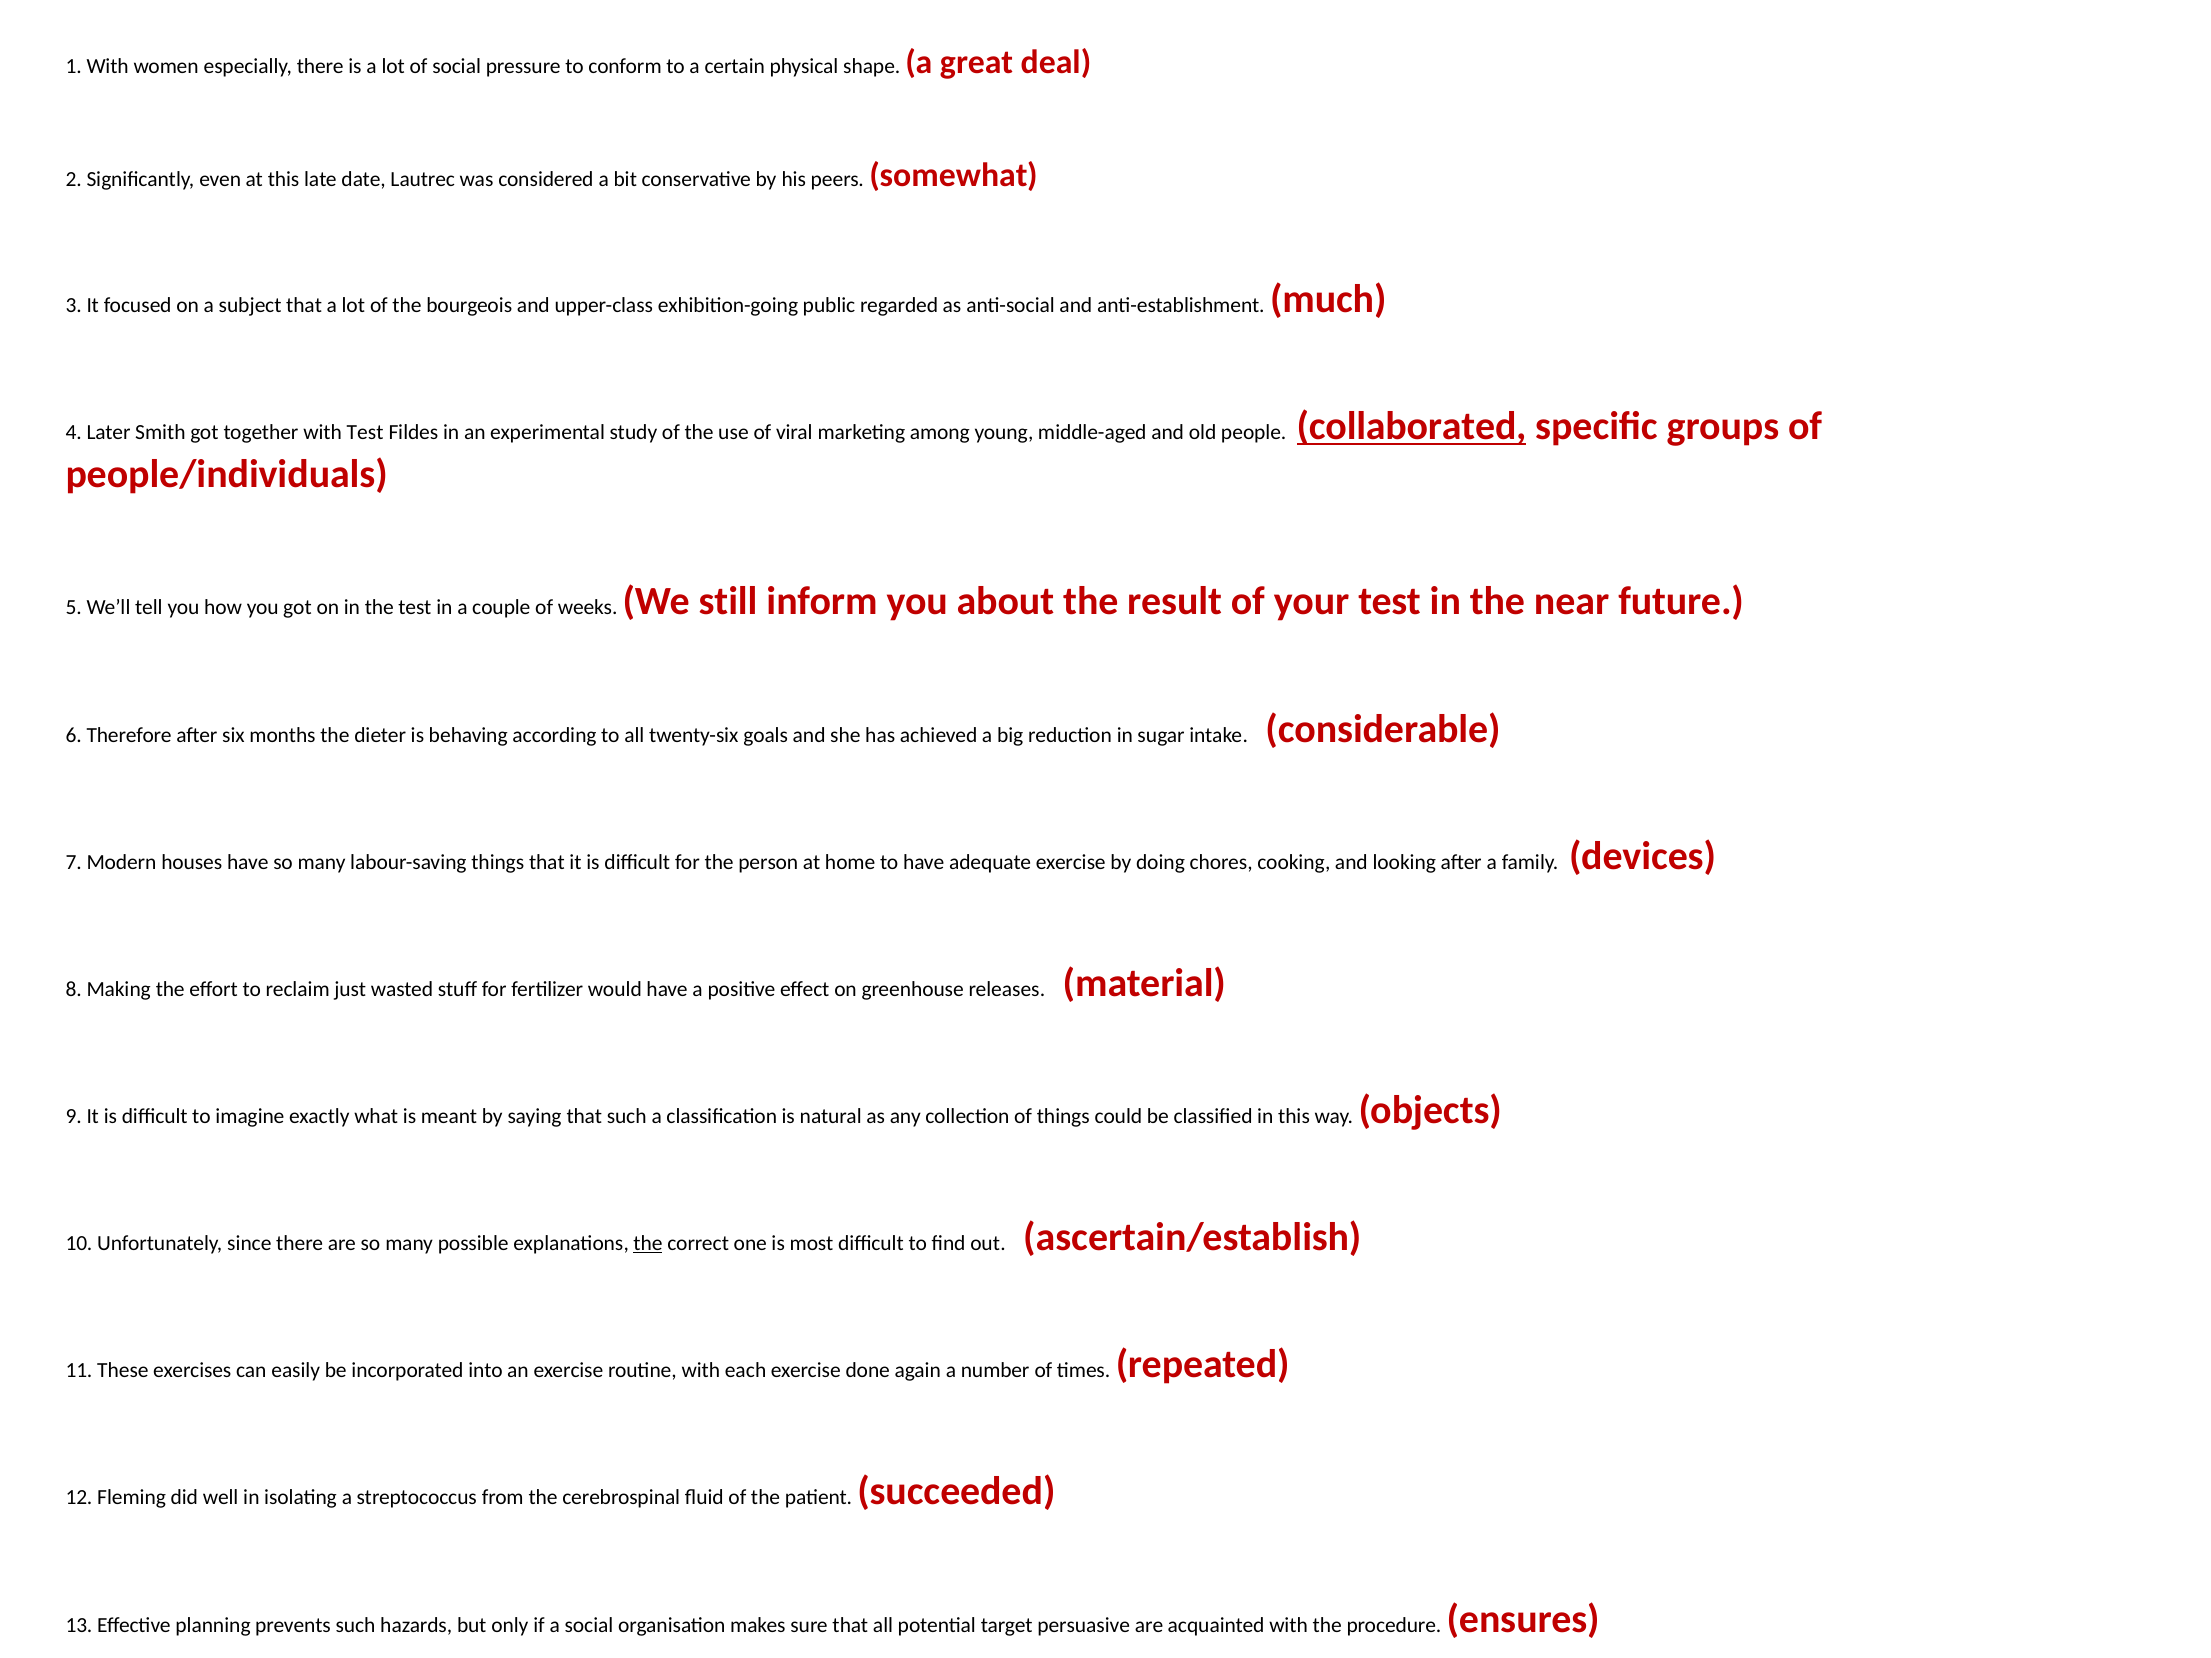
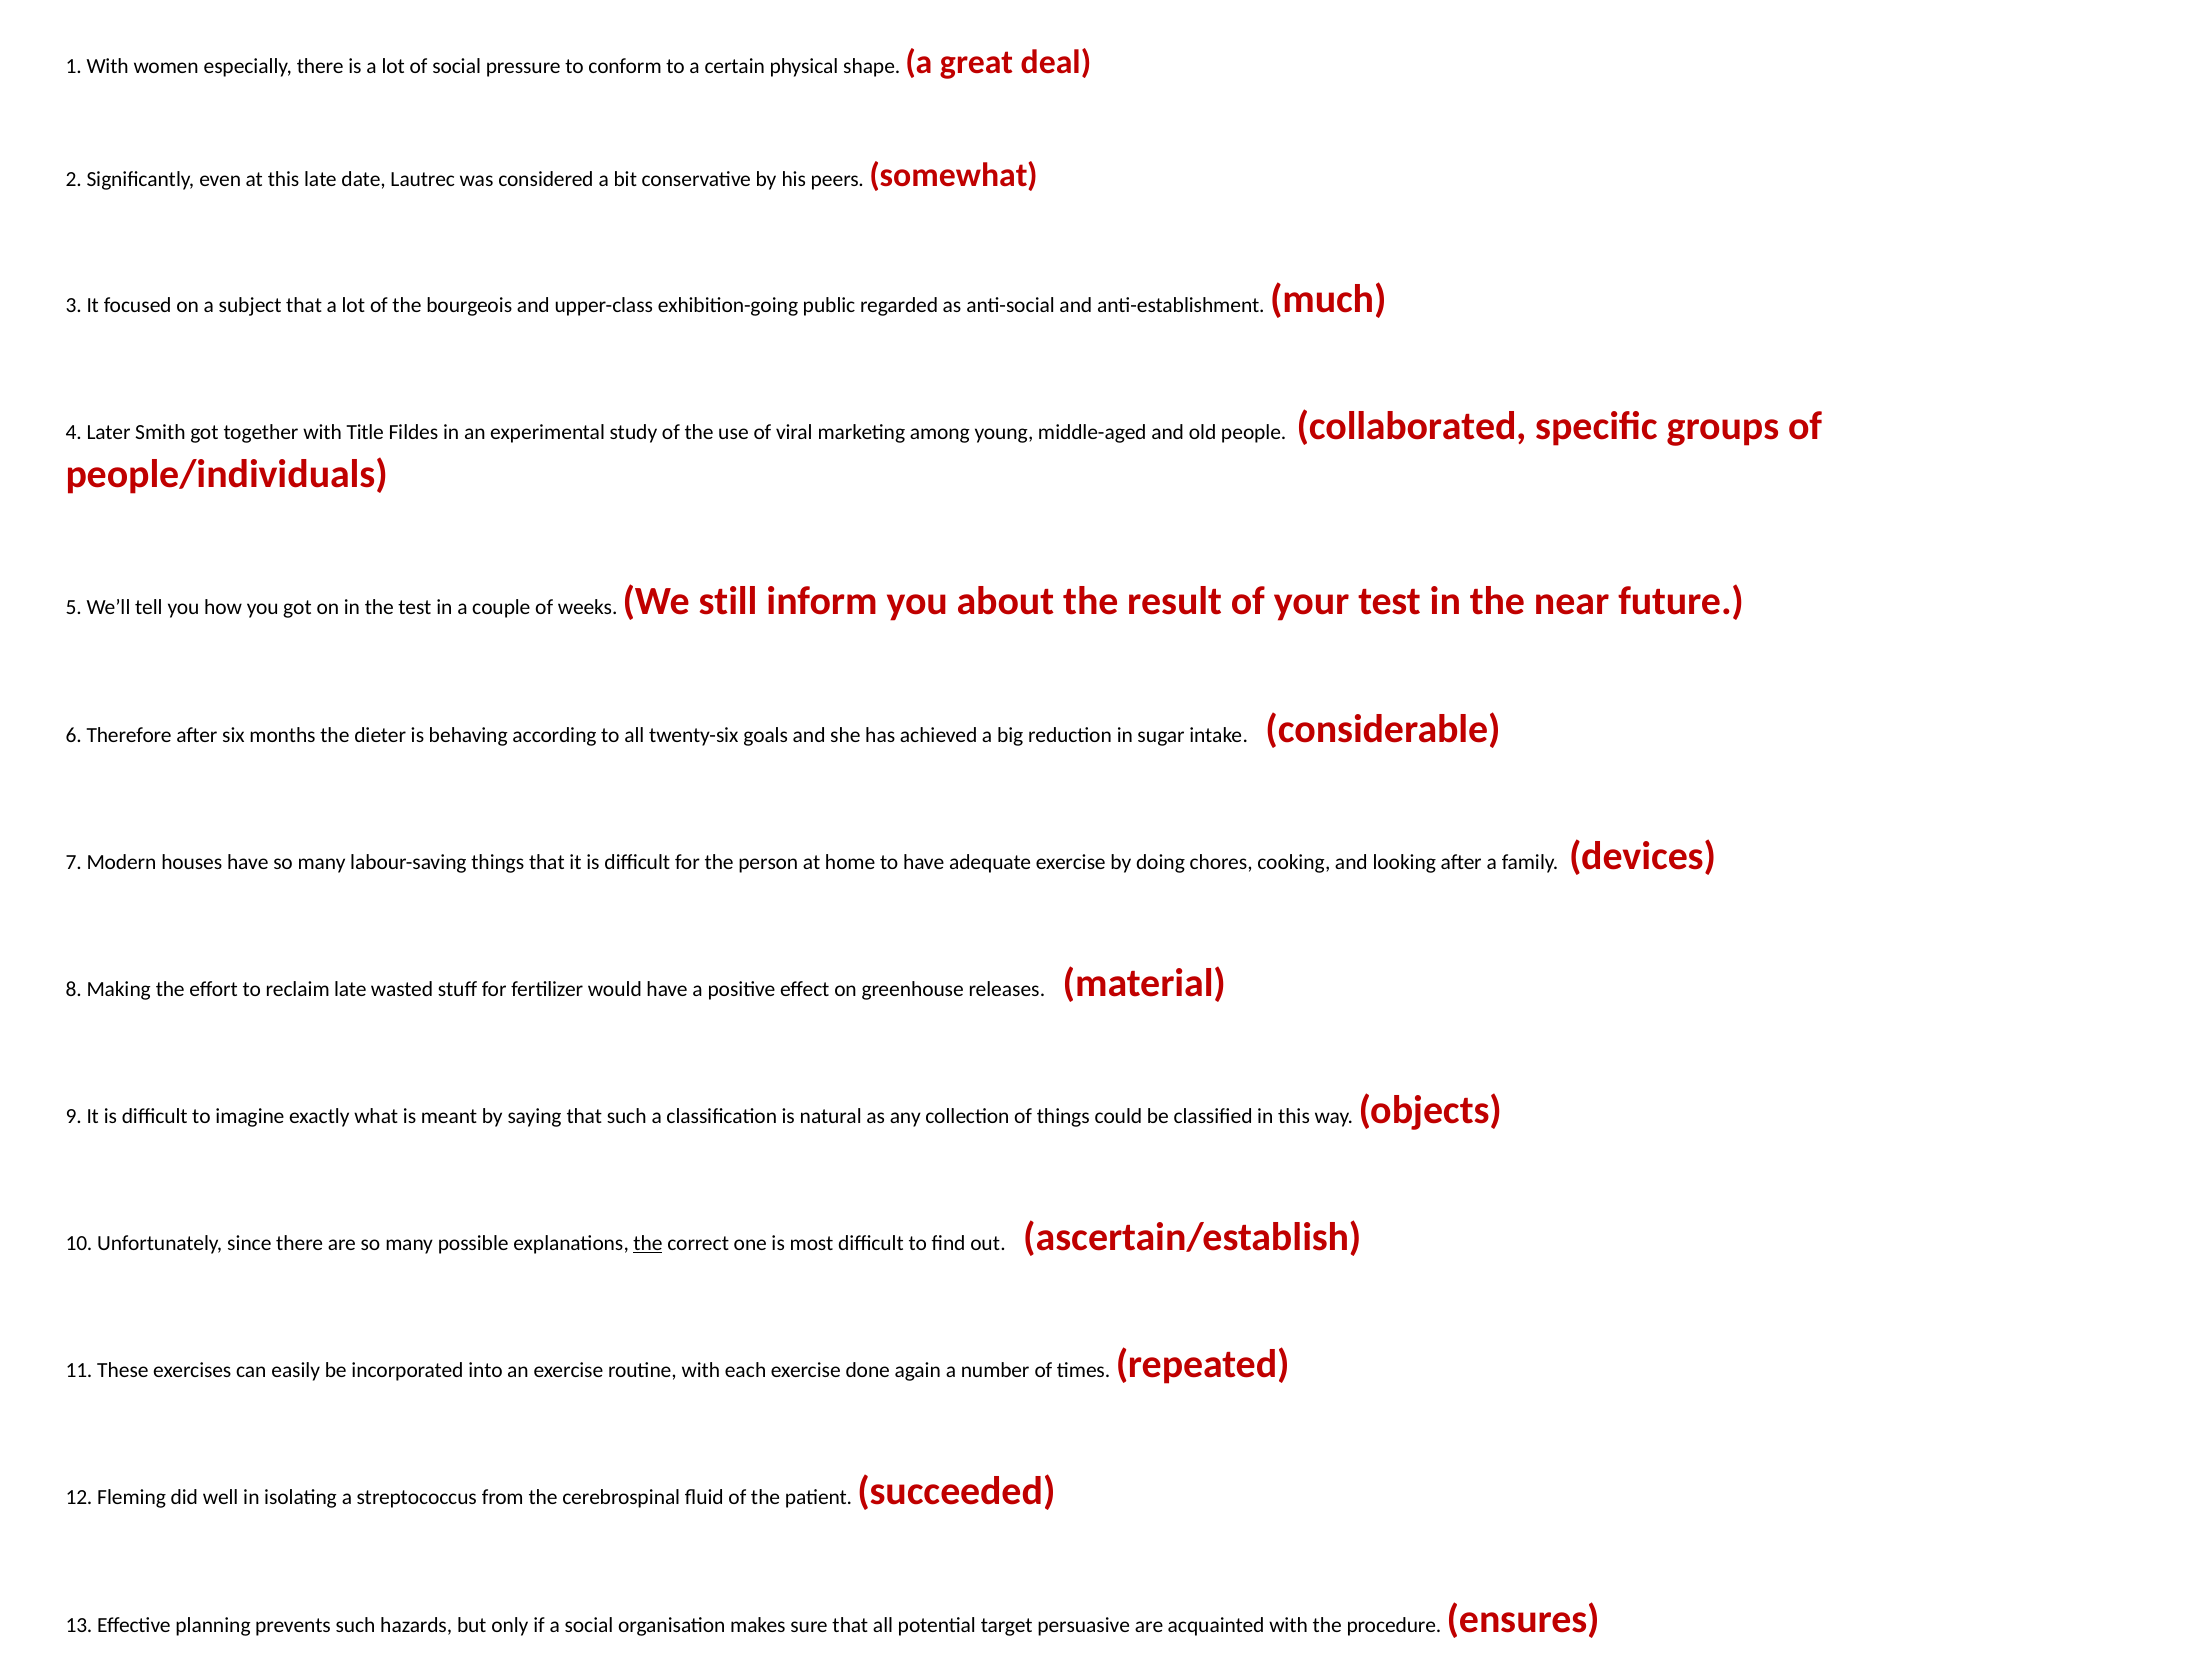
with Test: Test -> Title
collaborated underline: present -> none
reclaim just: just -> late
